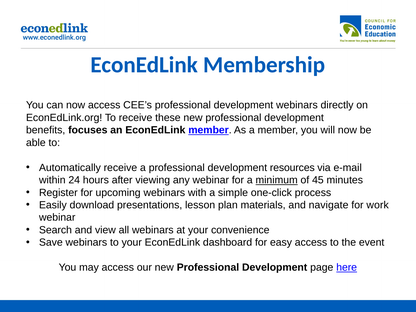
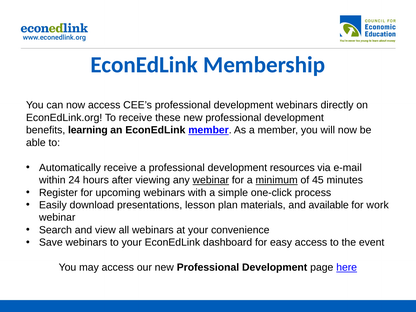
focuses: focuses -> learning
webinar at (211, 180) underline: none -> present
navigate: navigate -> available
